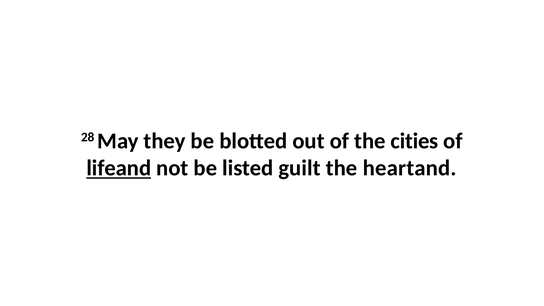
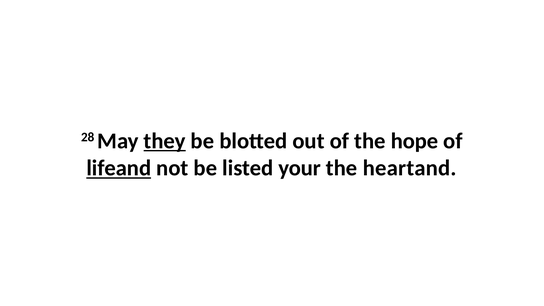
they underline: none -> present
cities: cities -> hope
guilt: guilt -> your
